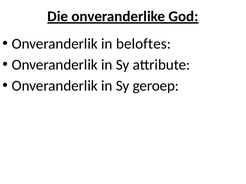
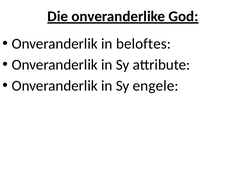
geroep: geroep -> engele
